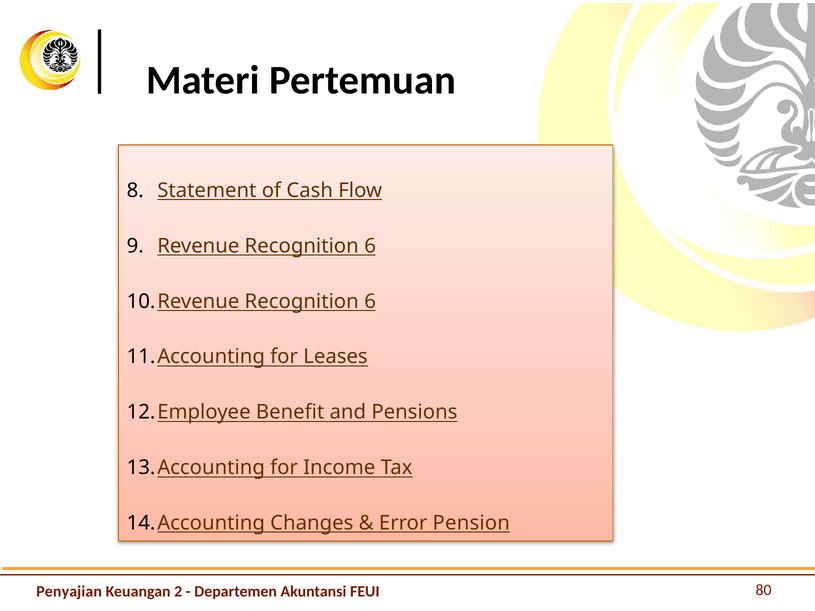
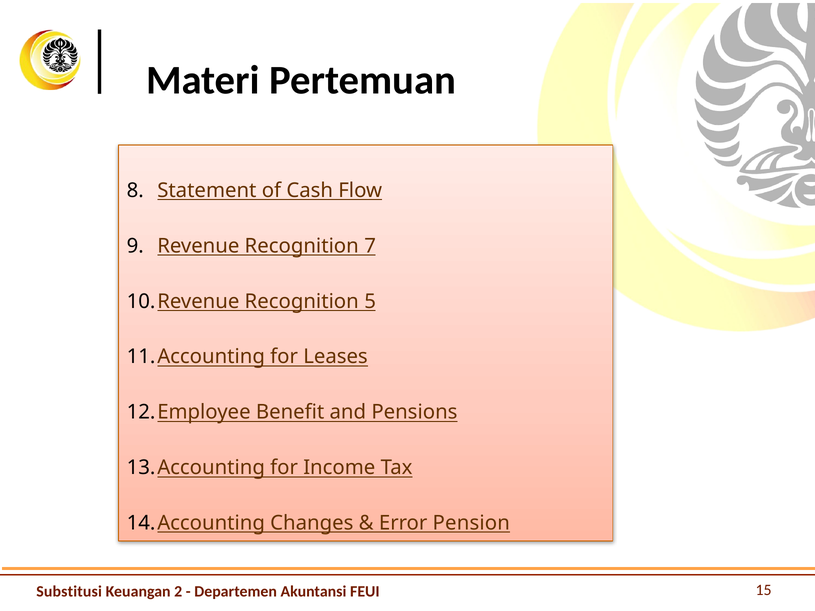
Revenue Recognition 6: 6 -> 7
6 at (370, 301): 6 -> 5
Penyajian: Penyajian -> Substitusi
80: 80 -> 15
